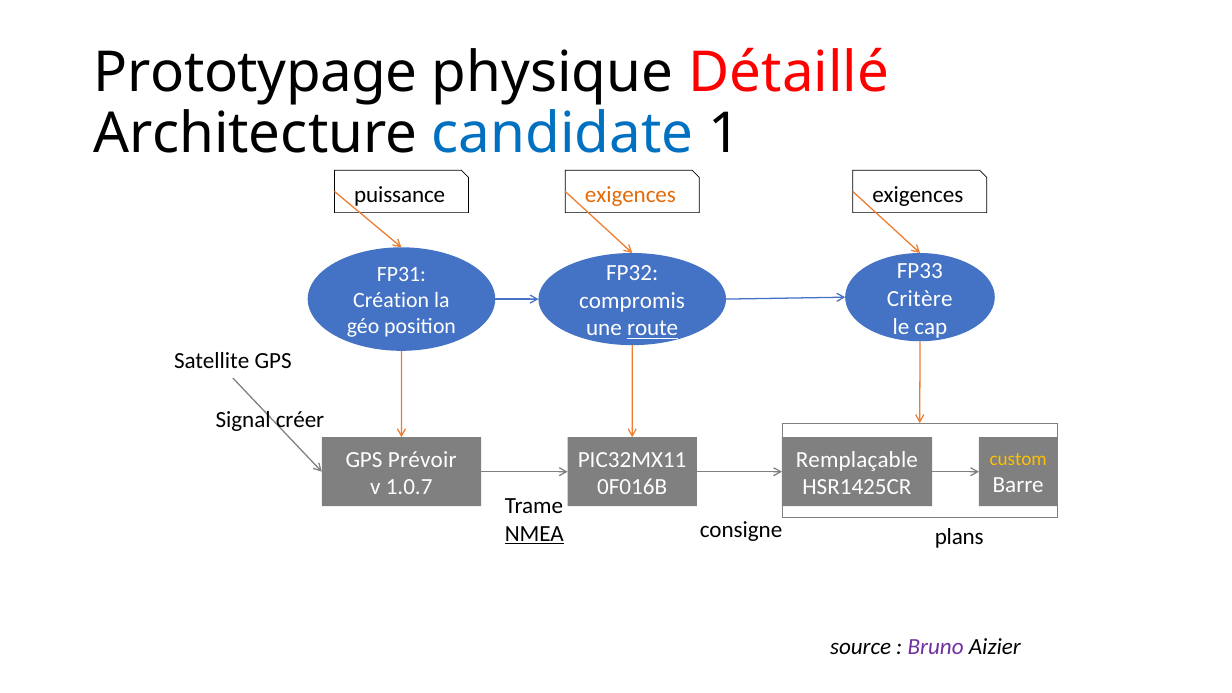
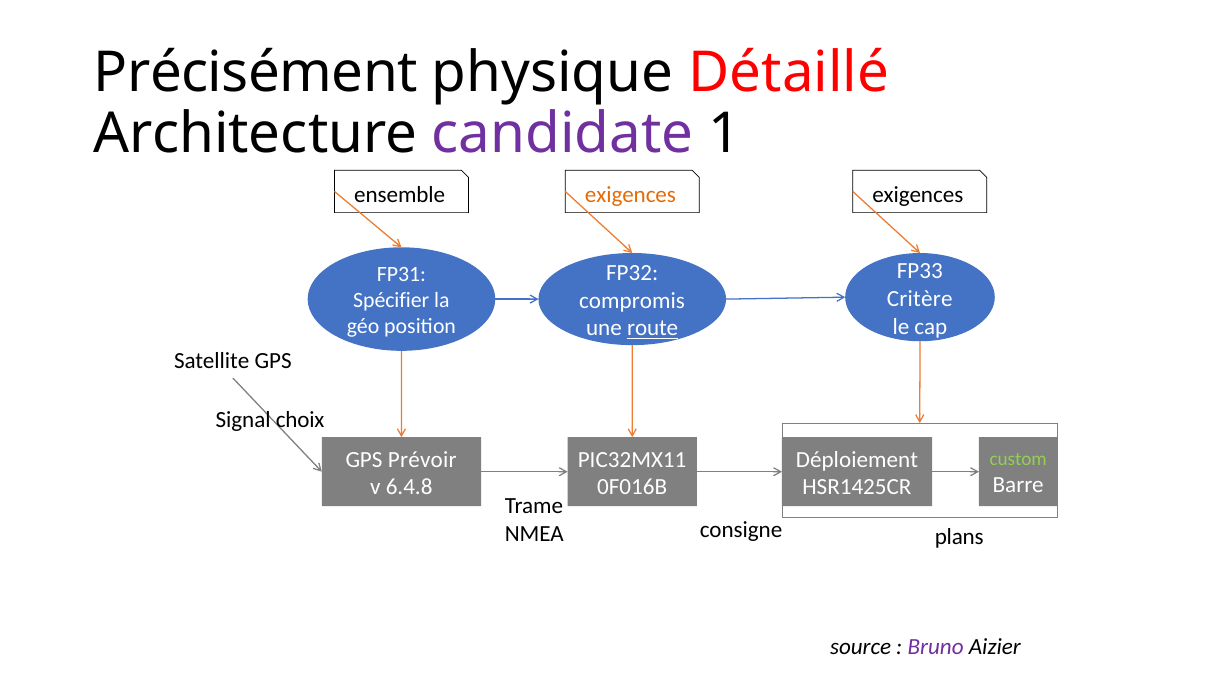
Prototypage: Prototypage -> Précisément
candidate colour: blue -> purple
puissance: puissance -> ensemble
Création: Création -> Spécifier
créer: créer -> choix
Remplaçable: Remplaçable -> Déploiement
custom colour: yellow -> light green
1.0.7: 1.0.7 -> 6.4.8
NMEA underline: present -> none
